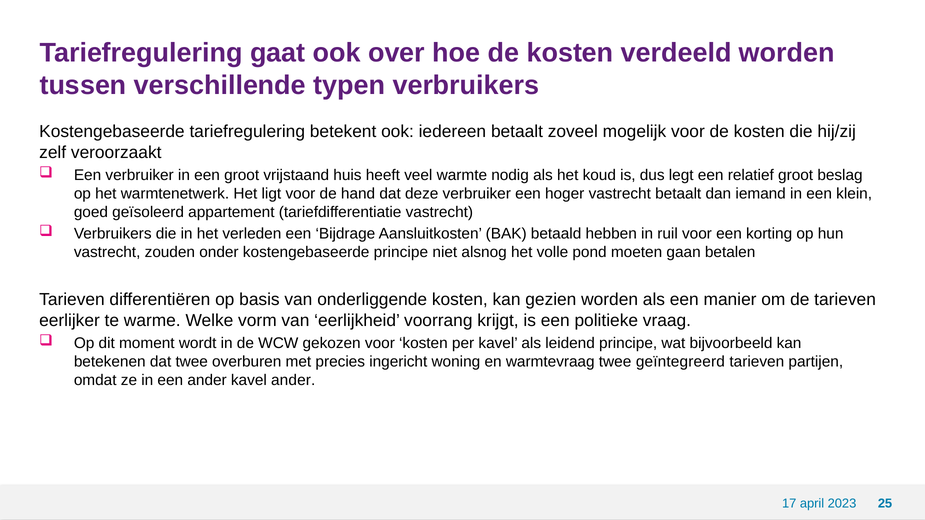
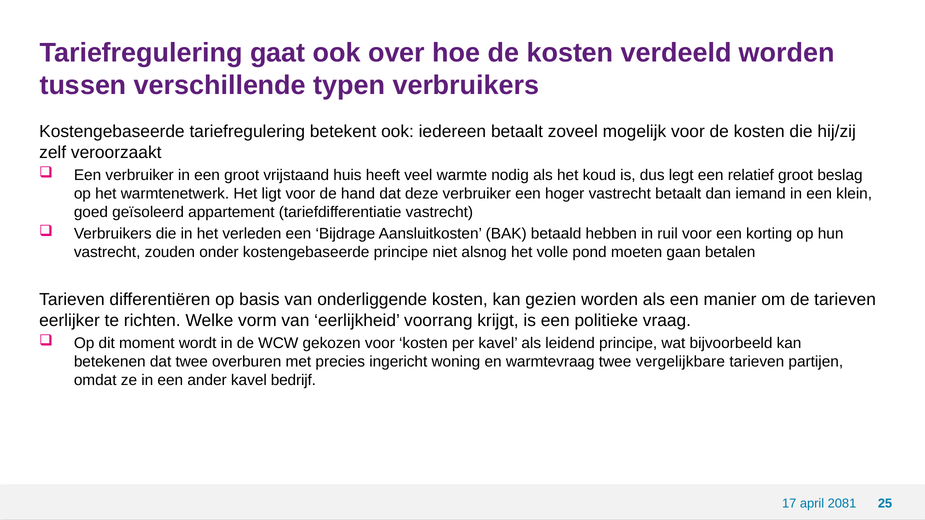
warme: warme -> richten
geïntegreerd: geïntegreerd -> vergelijkbare
kavel ander: ander -> bedrijf
2023: 2023 -> 2081
